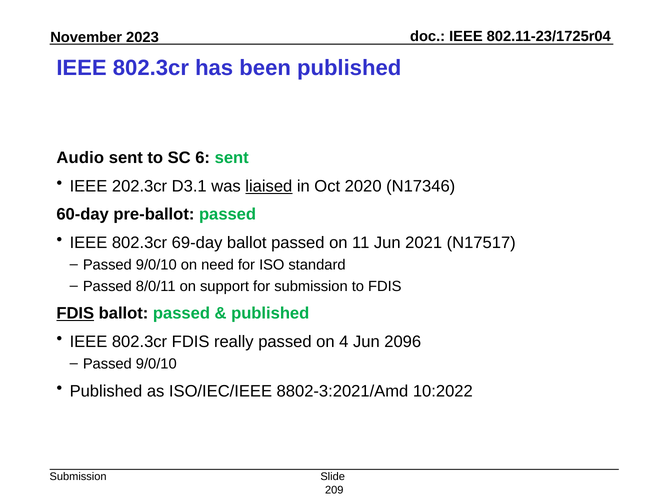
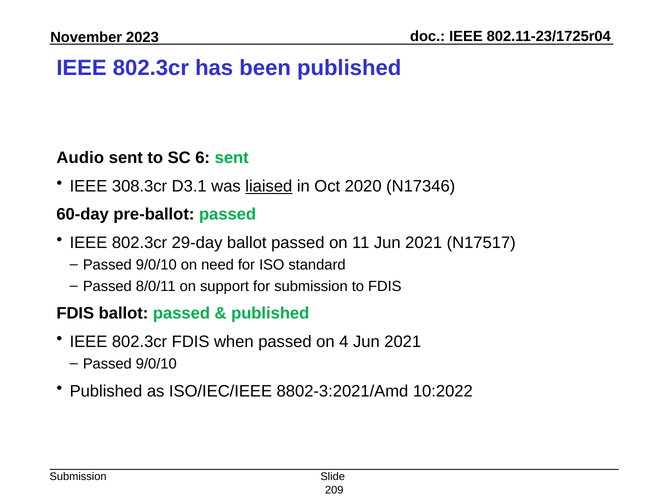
202.3cr: 202.3cr -> 308.3cr
69-day: 69-day -> 29-day
FDIS at (75, 314) underline: present -> none
really: really -> when
4 Jun 2096: 2096 -> 2021
